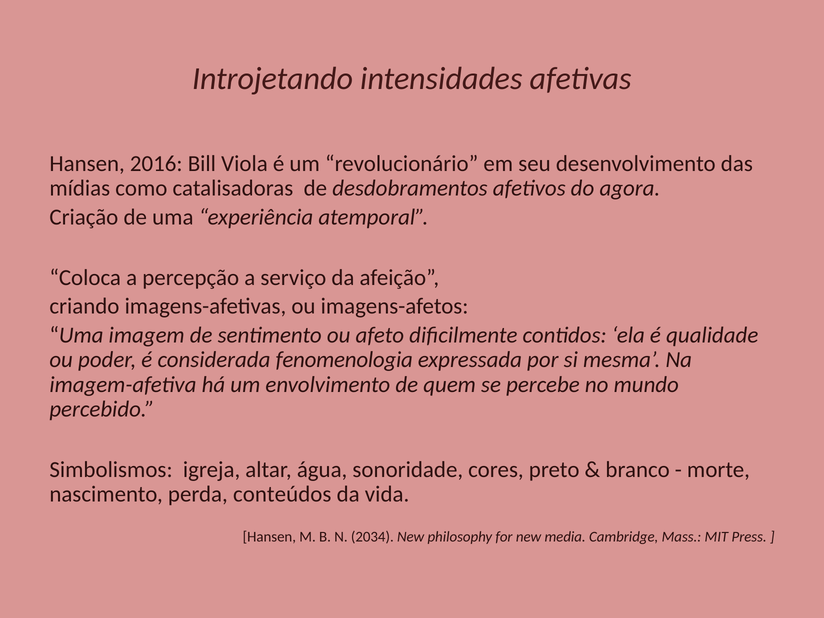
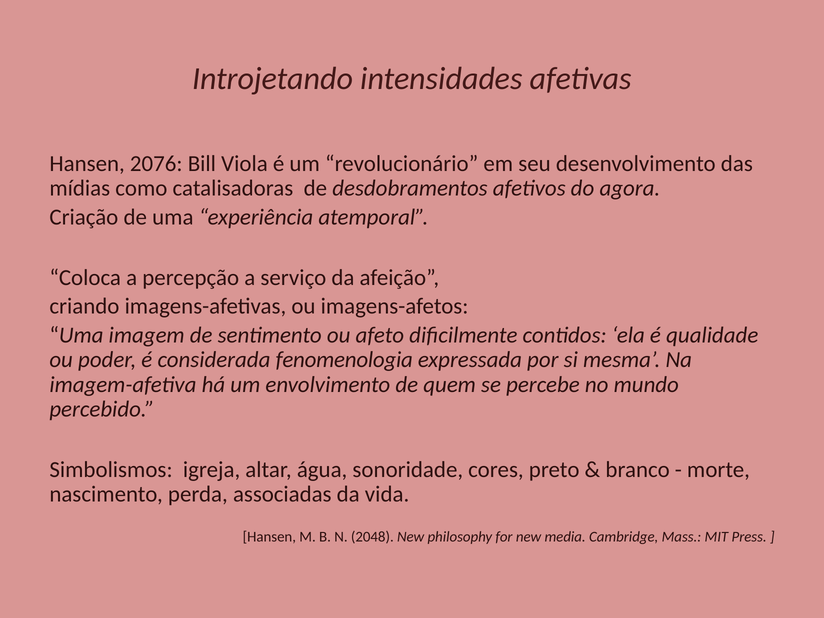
2016: 2016 -> 2076
conteúdos: conteúdos -> associadas
2034: 2034 -> 2048
